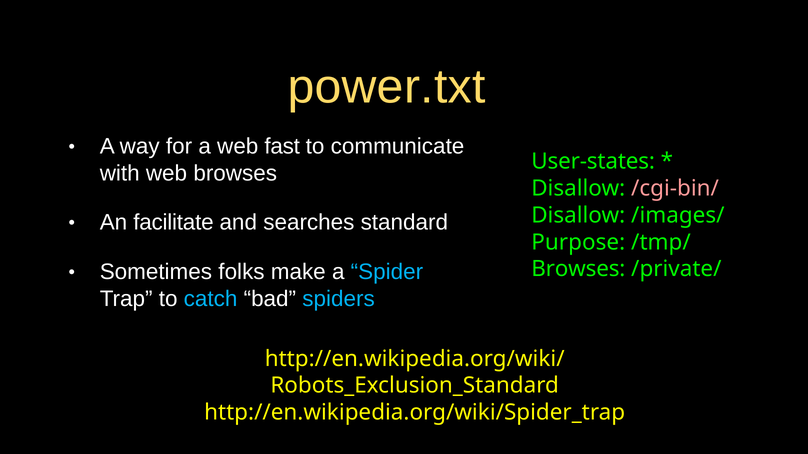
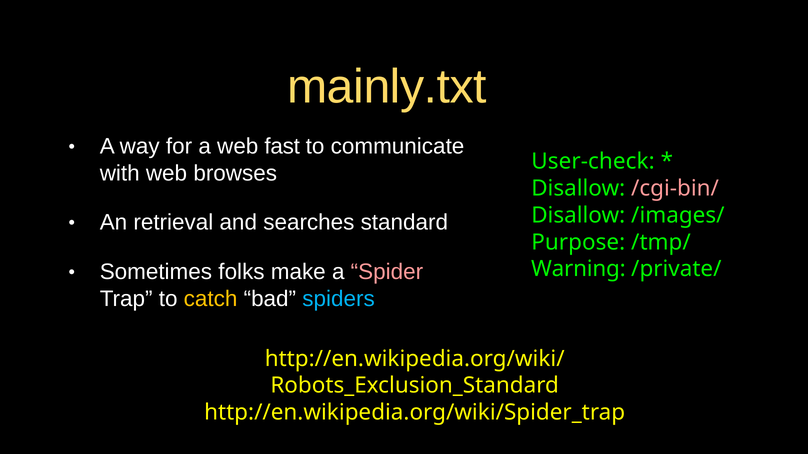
power.txt: power.txt -> mainly.txt
User-states: User-states -> User-check
facilitate: facilitate -> retrieval
Spider colour: light blue -> pink
Browses at (578, 269): Browses -> Warning
catch colour: light blue -> yellow
